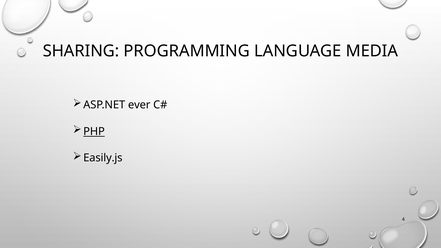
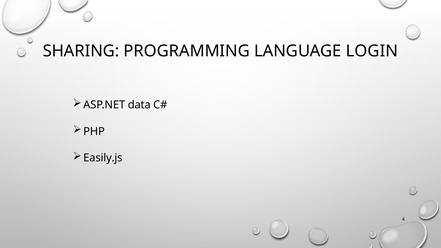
MEDIA: MEDIA -> LOGIN
ever: ever -> data
PHP underline: present -> none
